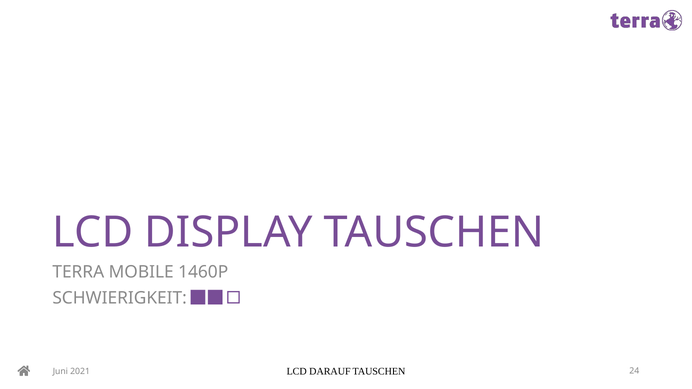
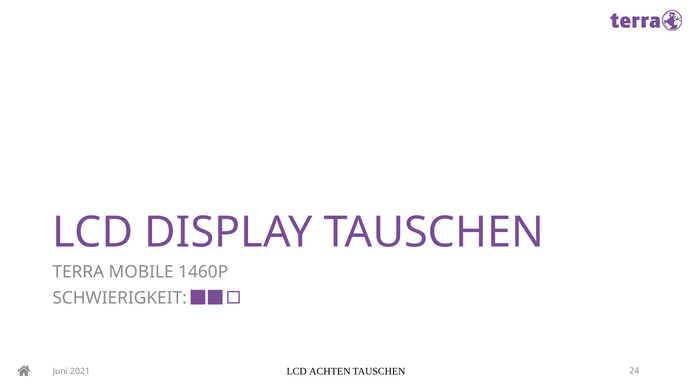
DARAUF: DARAUF -> ACHTEN
